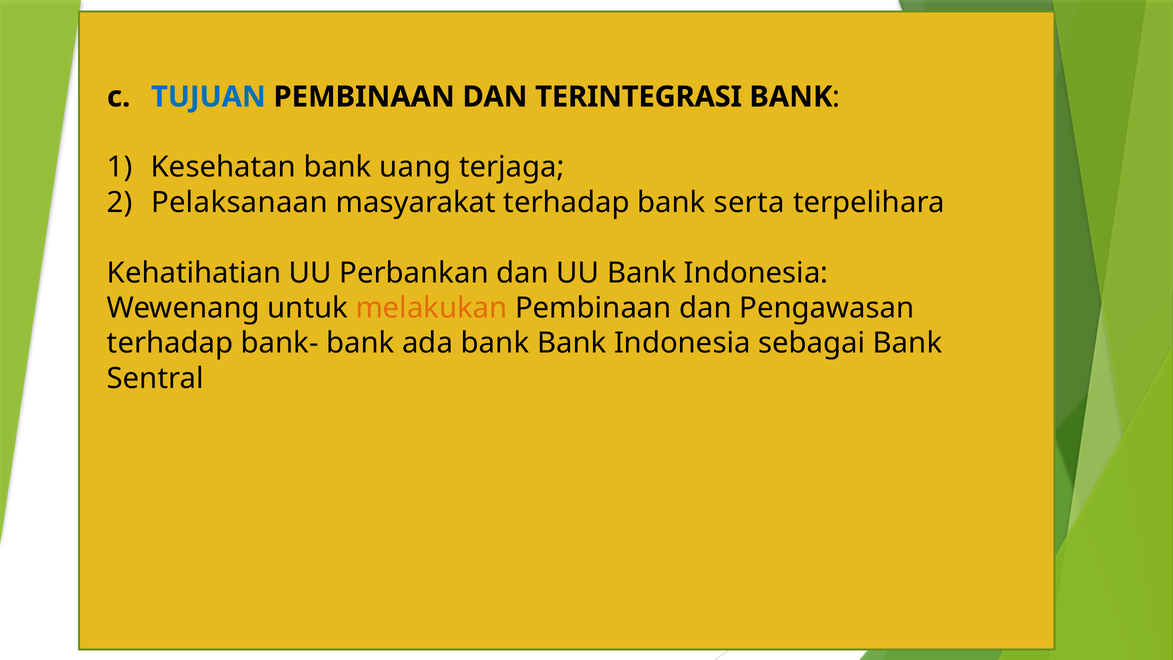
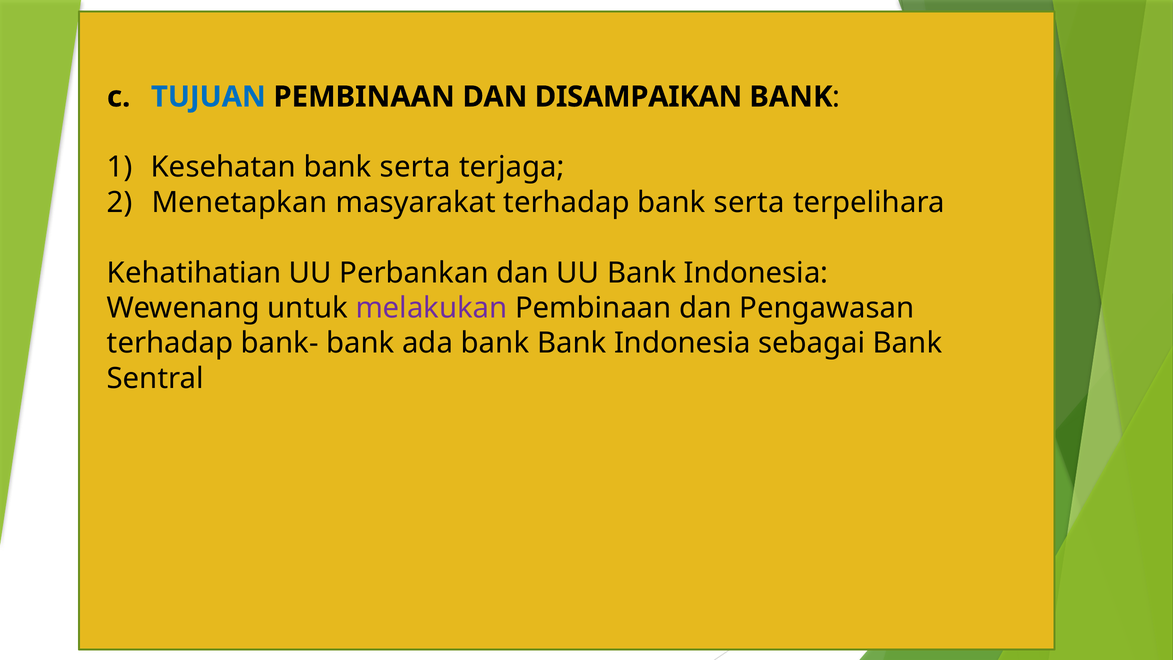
TERINTEGRASI: TERINTEGRASI -> DISAMPAIKAN
Kesehatan bank uang: uang -> serta
Pelaksanaan: Pelaksanaan -> Menetapkan
melakukan colour: orange -> purple
